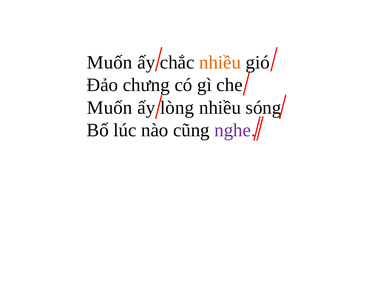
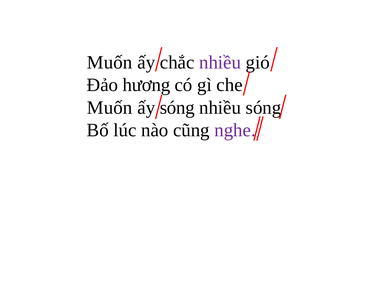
nhiều at (220, 62) colour: orange -> purple
chưng: chưng -> hương
ấy lòng: lòng -> sóng
